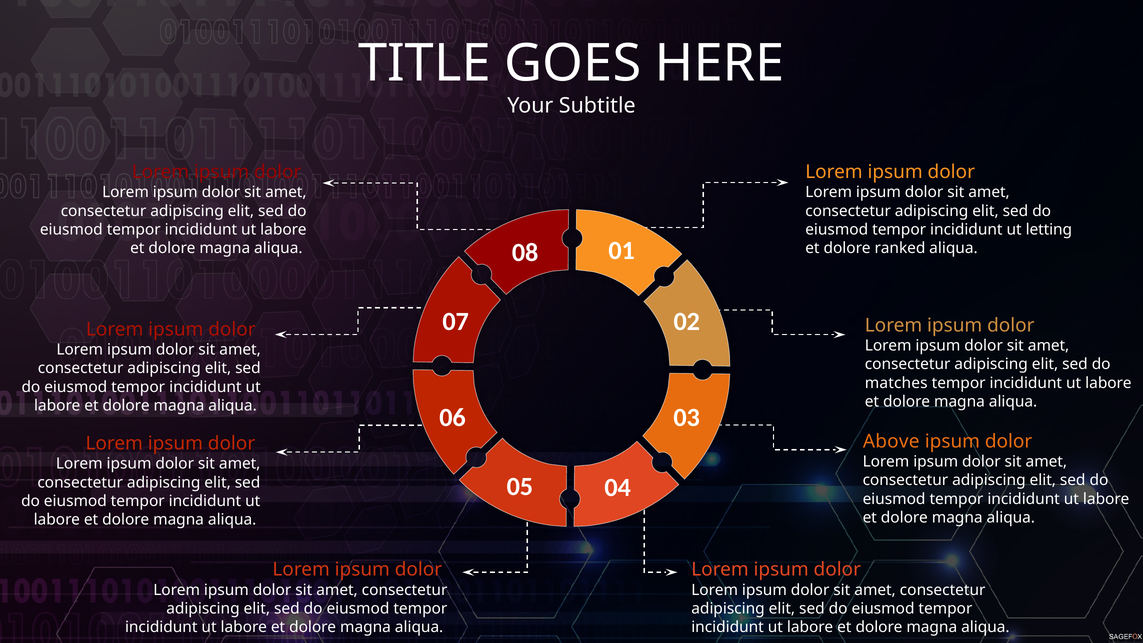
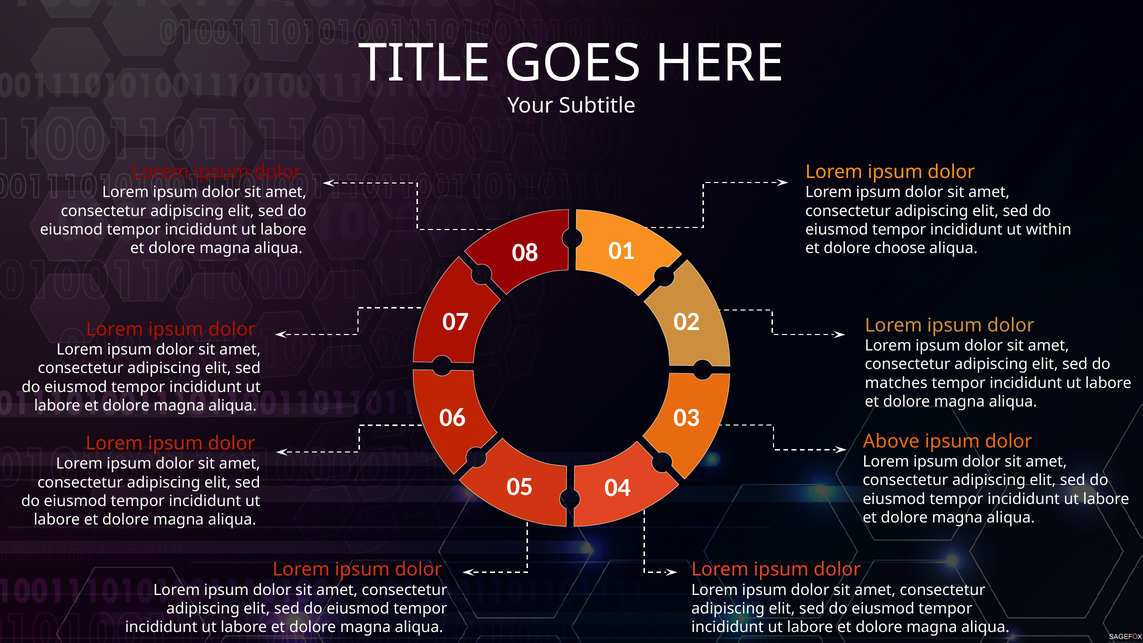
letting: letting -> within
ranked: ranked -> choose
